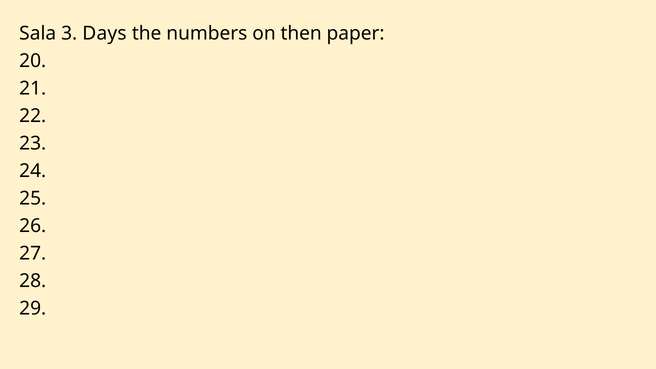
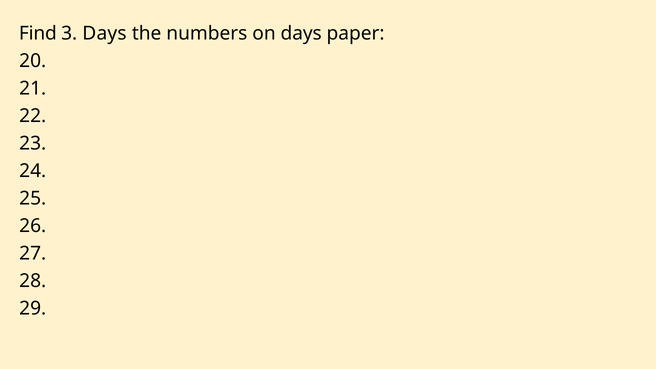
Sala: Sala -> Find
on then: then -> days
